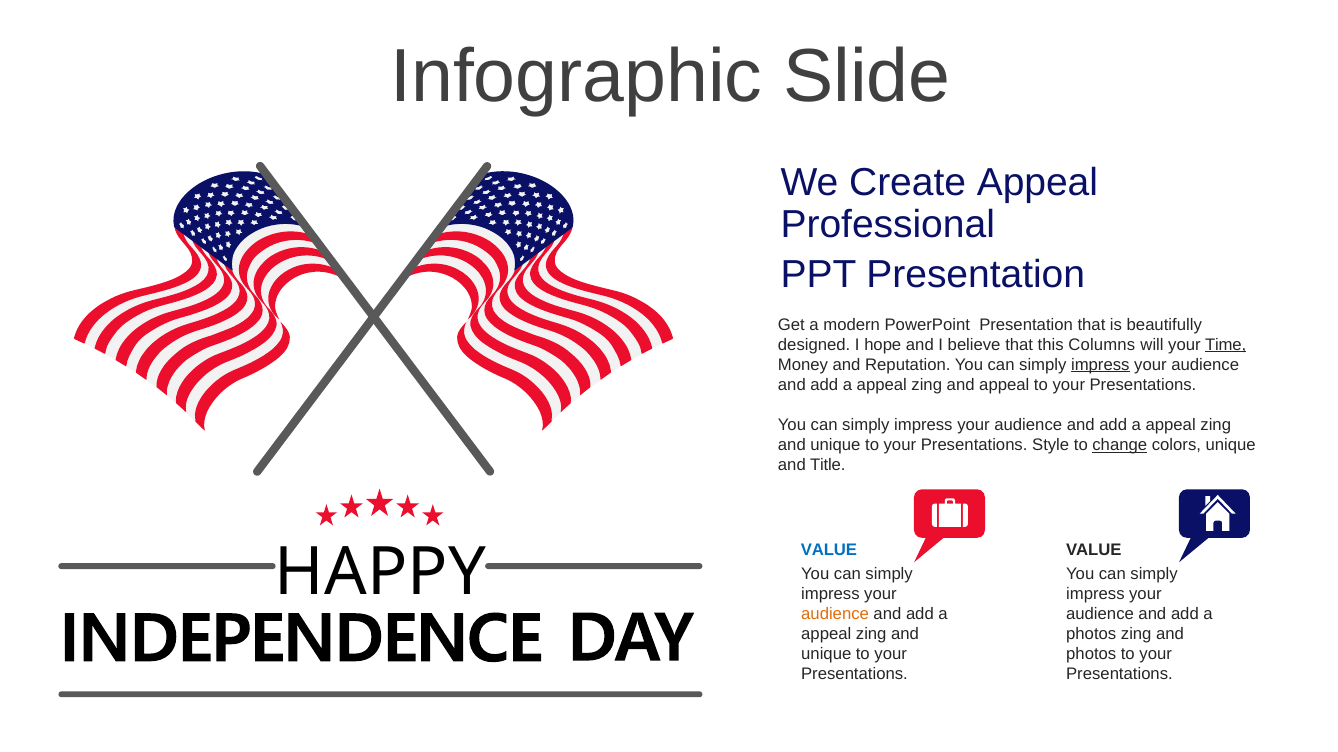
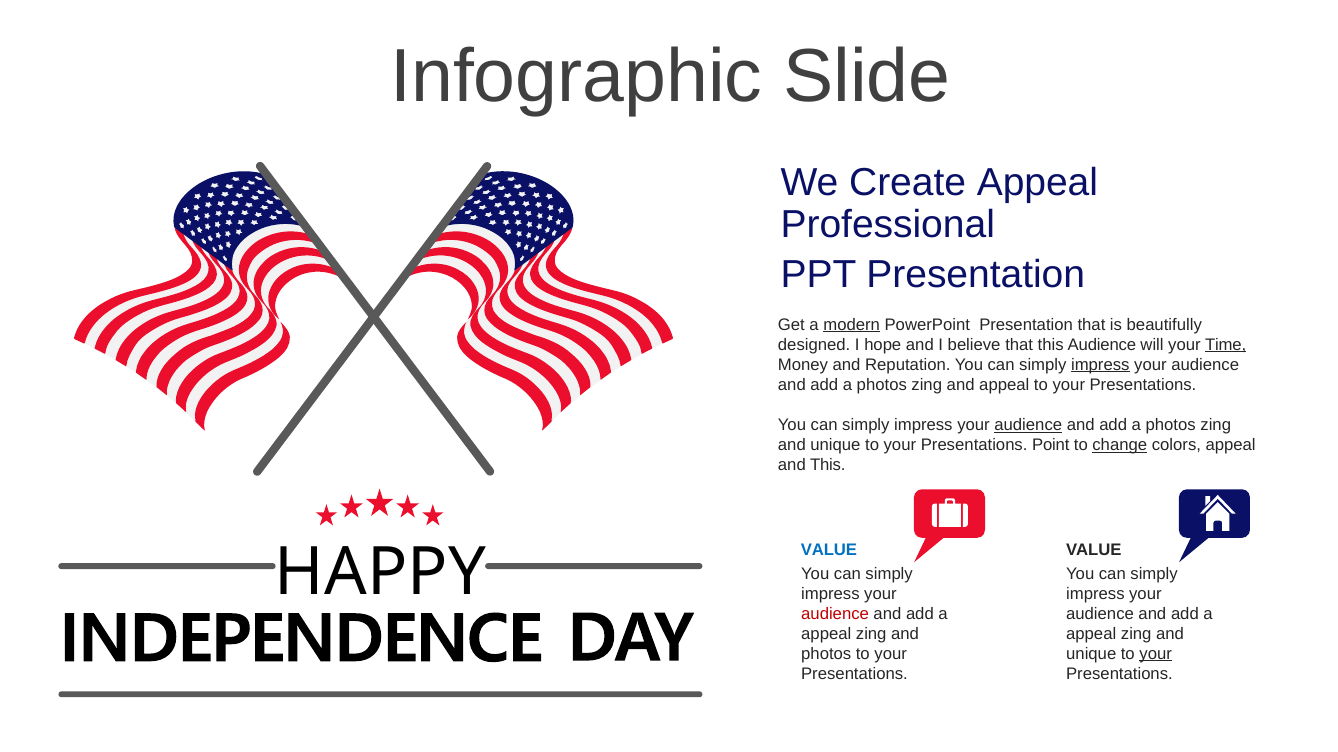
modern underline: none -> present
this Columns: Columns -> Audience
appeal at (882, 385): appeal -> photos
audience at (1028, 425) underline: none -> present
appeal at (1171, 425): appeal -> photos
Style: Style -> Point
colors unique: unique -> appeal
and Title: Title -> This
audience at (835, 614) colour: orange -> red
photos at (1091, 634): photos -> appeal
unique at (826, 654): unique -> photos
photos at (1091, 654): photos -> unique
your at (1156, 654) underline: none -> present
